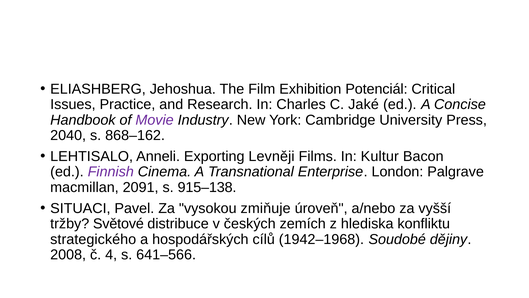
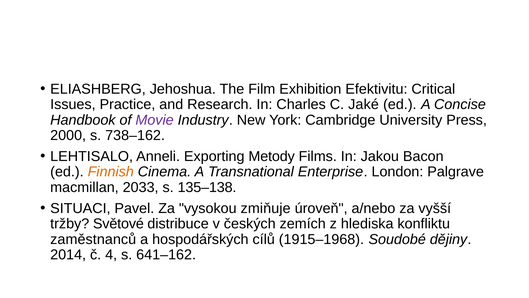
Potenciál: Potenciál -> Efektivitu
2040: 2040 -> 2000
868–162: 868–162 -> 738–162
Levněji: Levněji -> Metody
Kultur: Kultur -> Jakou
Finnish colour: purple -> orange
2091: 2091 -> 2033
915–138: 915–138 -> 135–138
strategického: strategického -> zaměstnanců
1942–1968: 1942–1968 -> 1915–1968
2008: 2008 -> 2014
641–566: 641–566 -> 641–162
